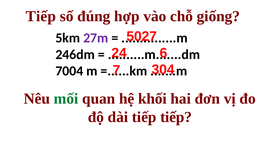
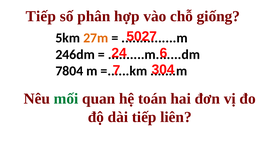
đúng: đúng -> phân
27m colour: purple -> orange
7004: 7004 -> 7804
khối: khối -> toán
tiếp tiếp: tiếp -> liên
